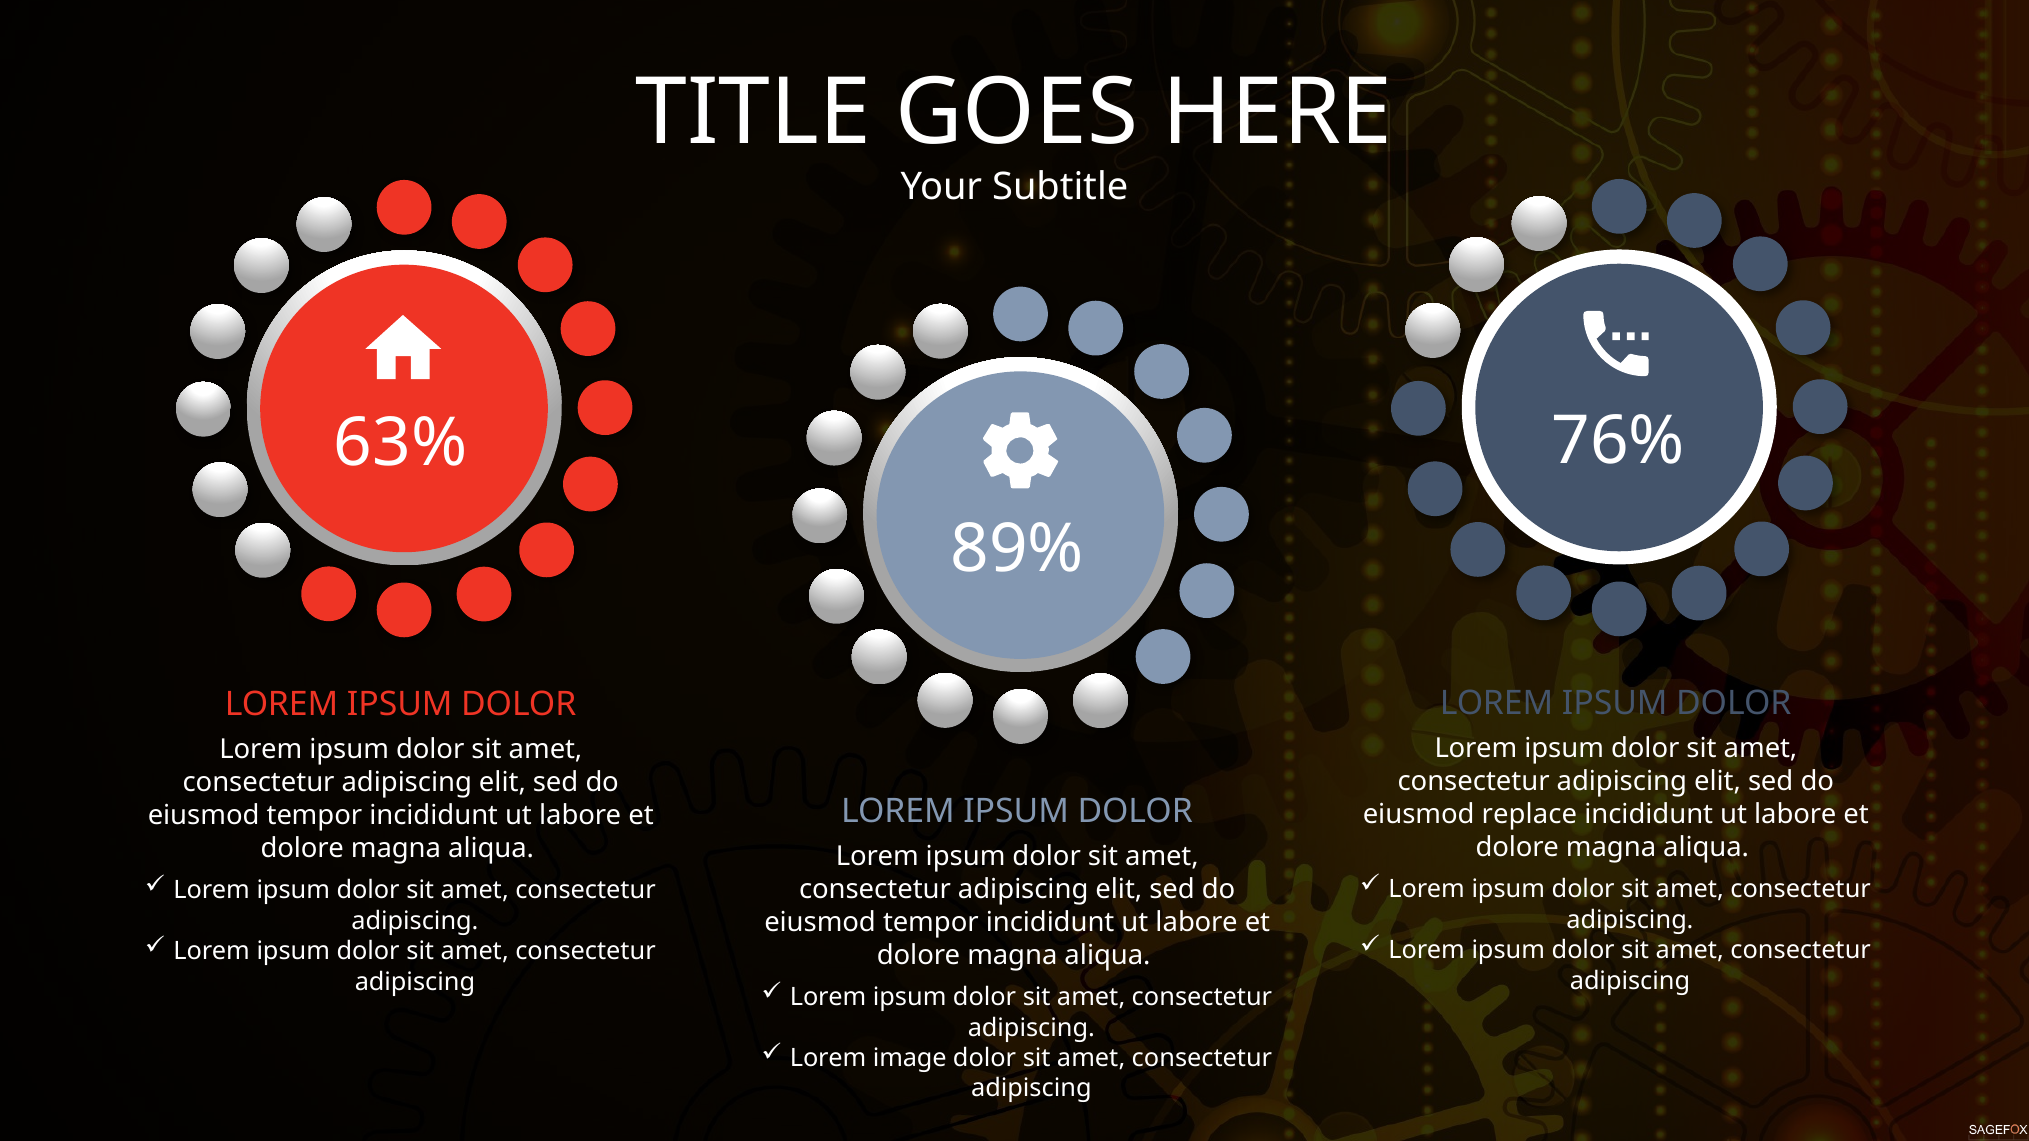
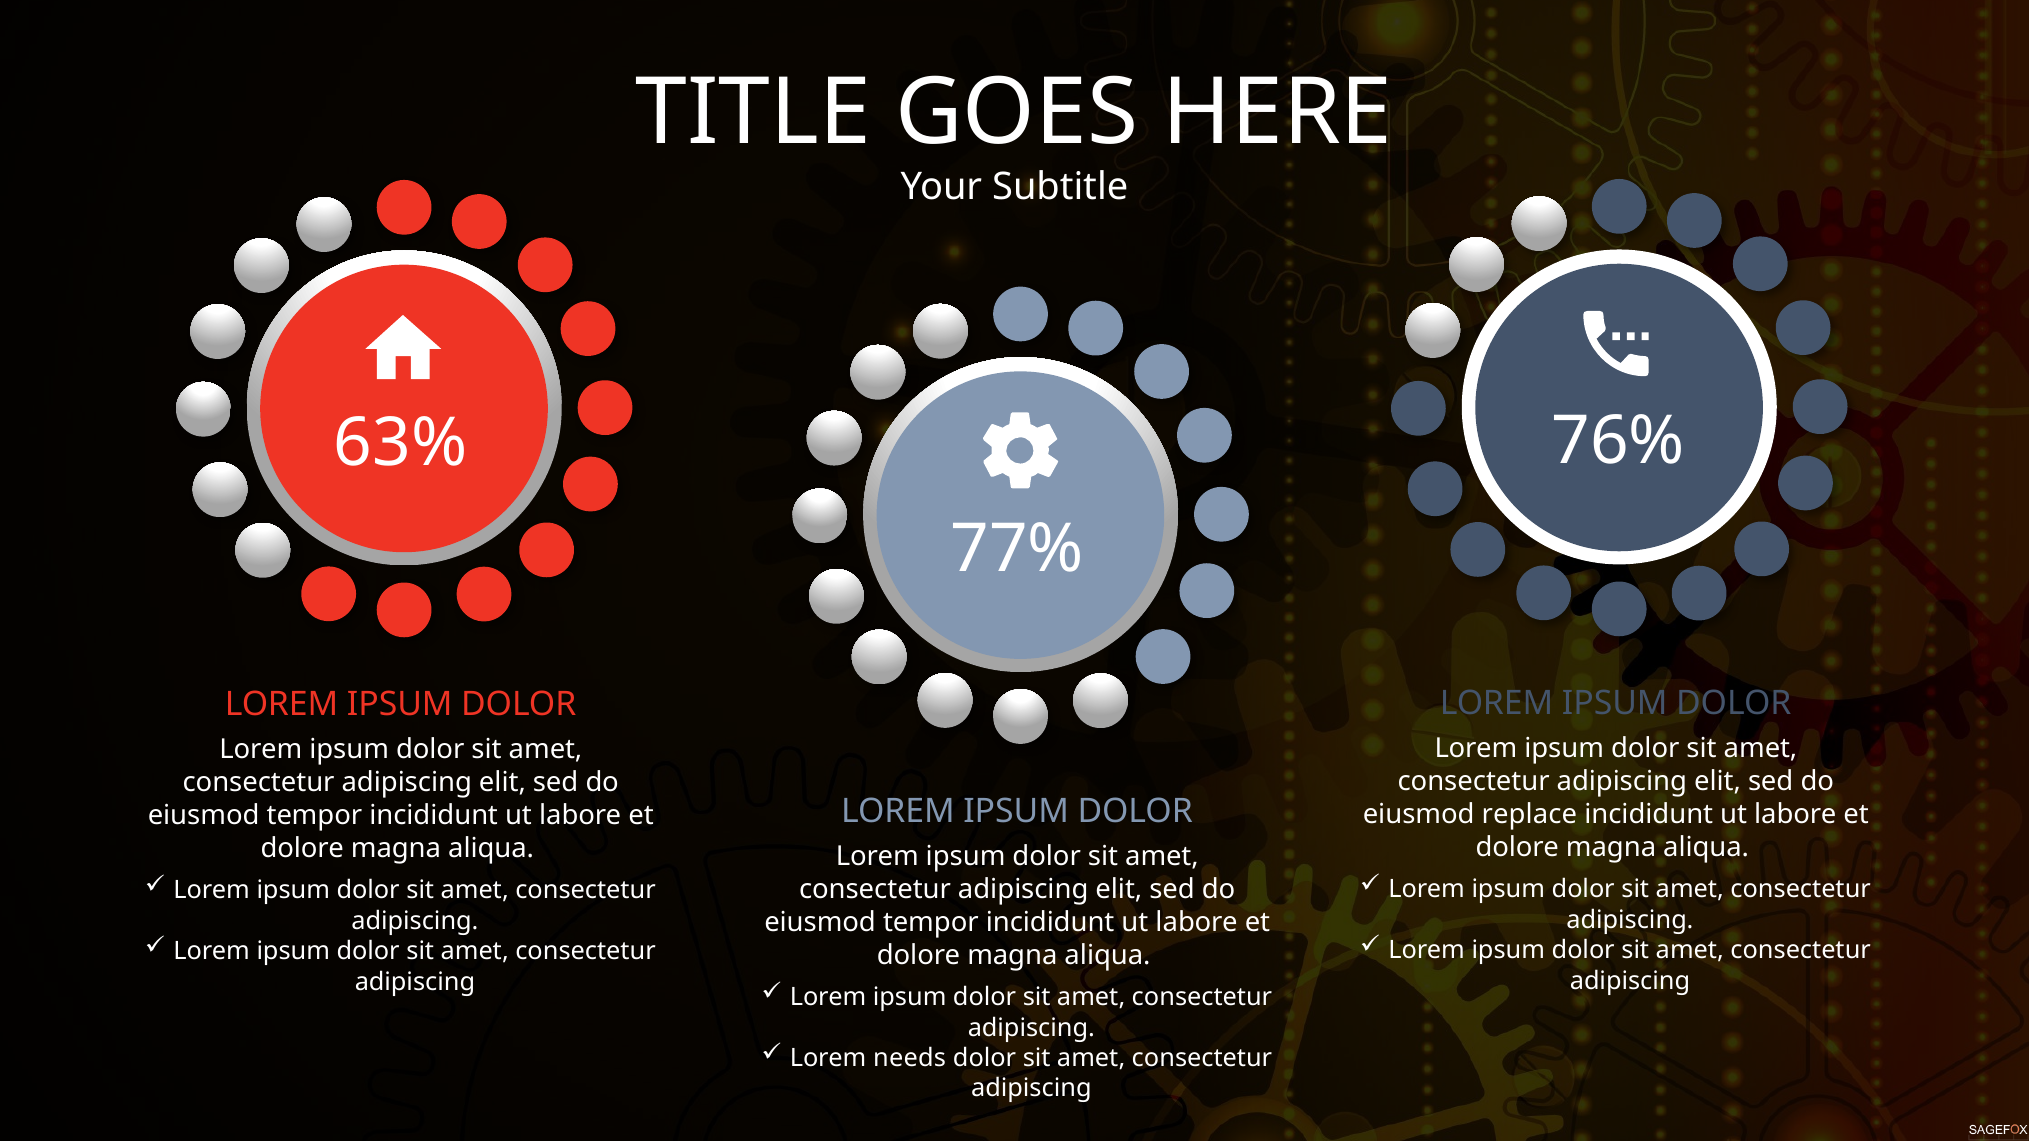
89%: 89% -> 77%
image: image -> needs
